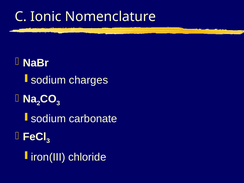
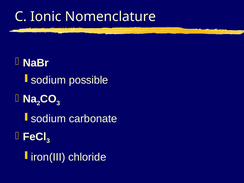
charges: charges -> possible
